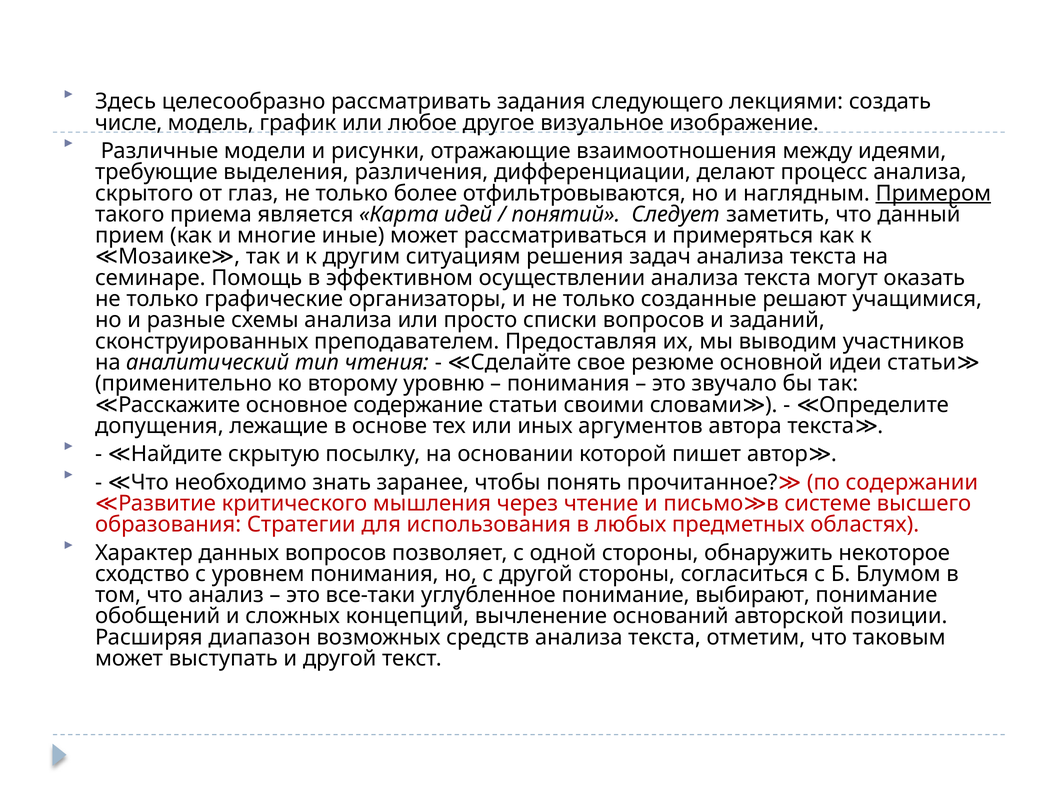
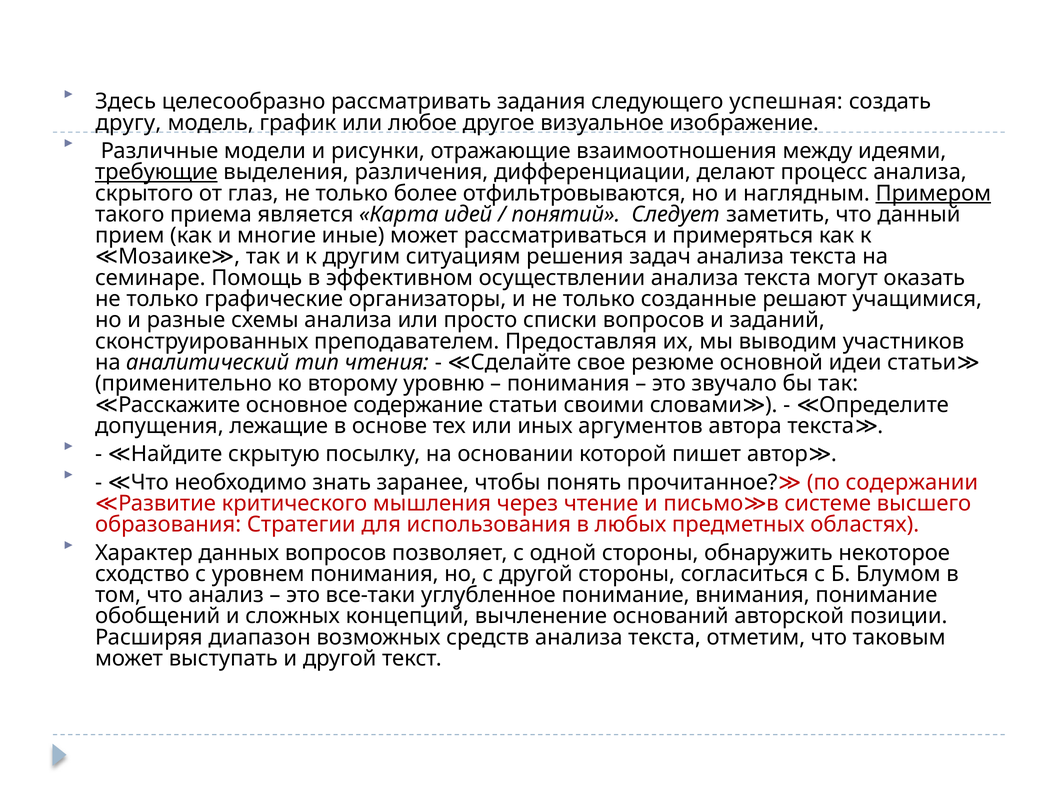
лекциями: лекциями -> успешная
числе: числе -> другу
требующие underline: none -> present
выбирают: выбирают -> внимания
